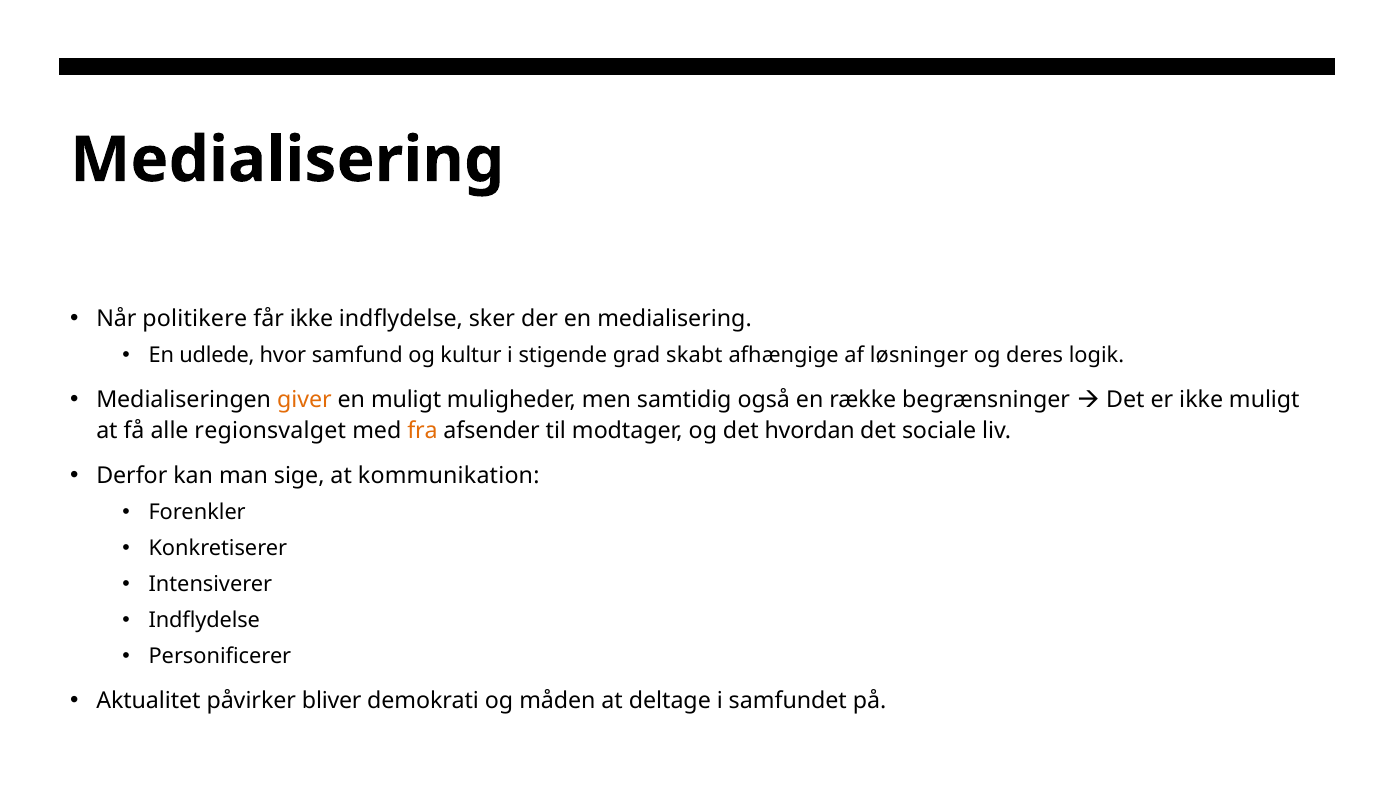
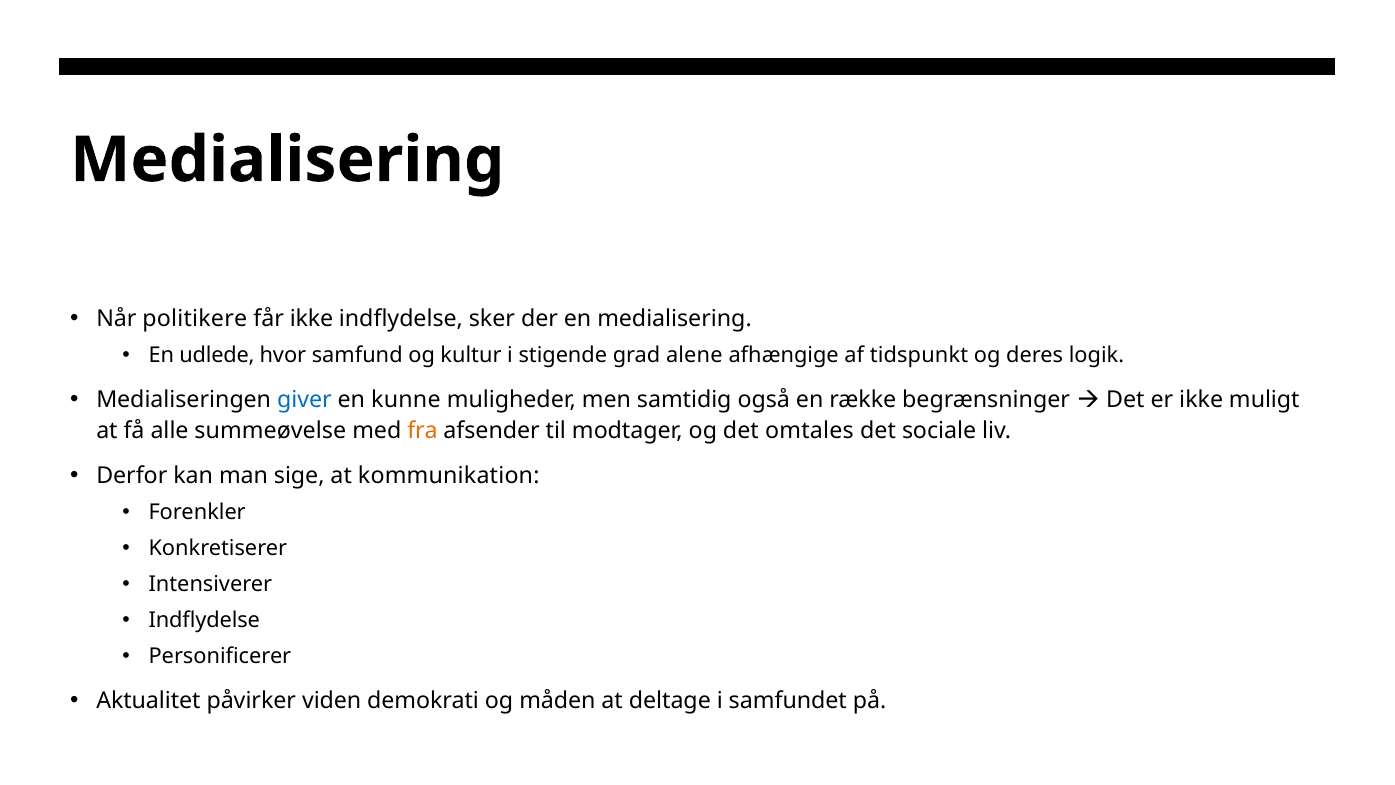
skabt: skabt -> alene
løsninger: løsninger -> tidspunkt
giver colour: orange -> blue
en muligt: muligt -> kunne
regionsvalget: regionsvalget -> summeøvelse
hvordan: hvordan -> omtales
bliver: bliver -> viden
